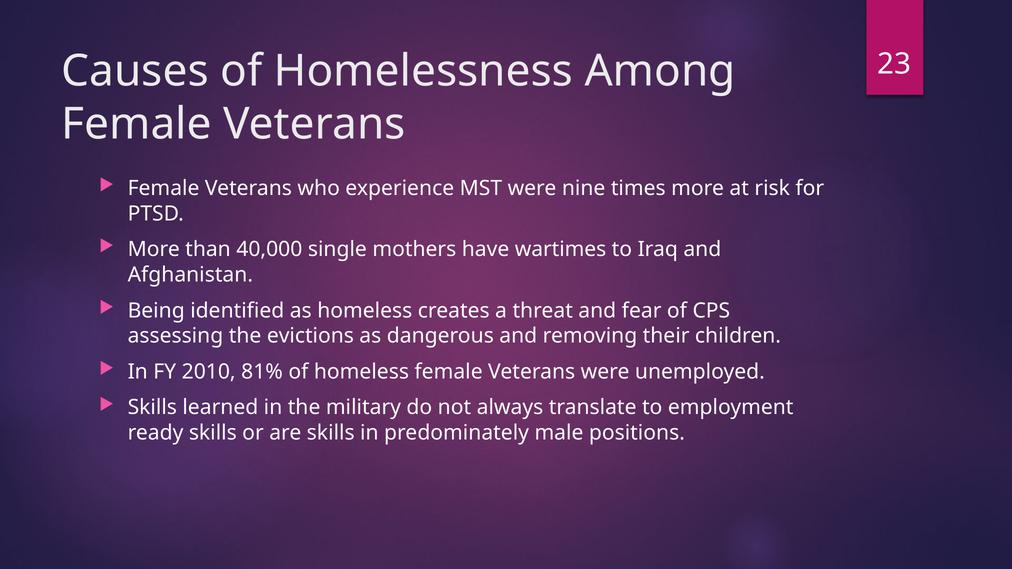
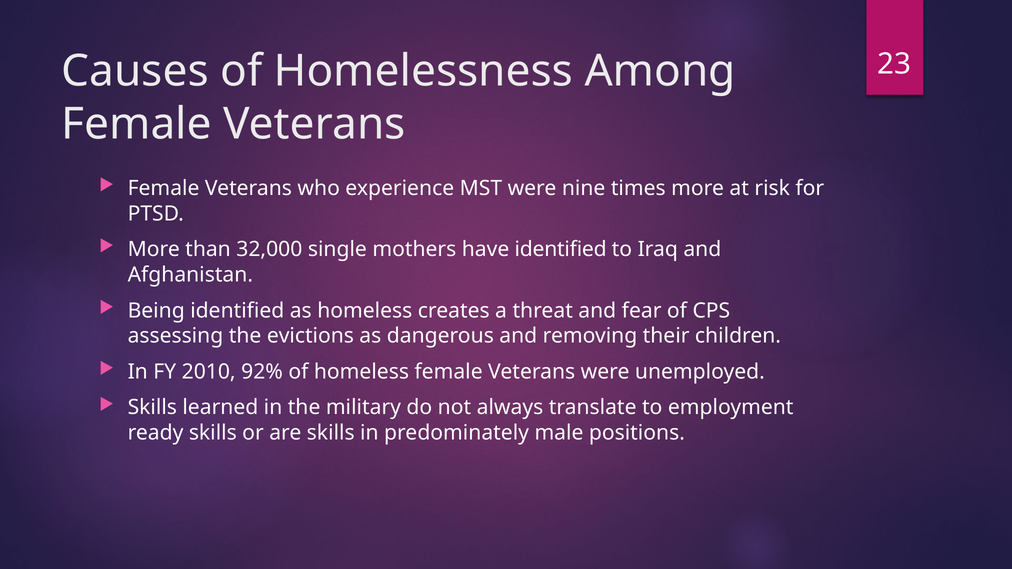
40,000: 40,000 -> 32,000
have wartimes: wartimes -> identified
81%: 81% -> 92%
